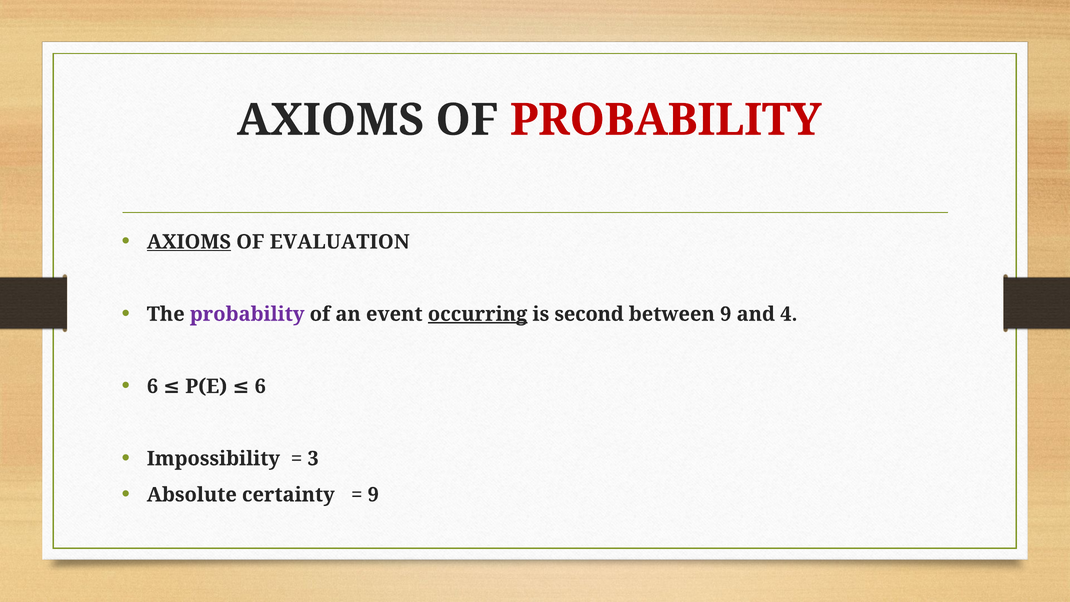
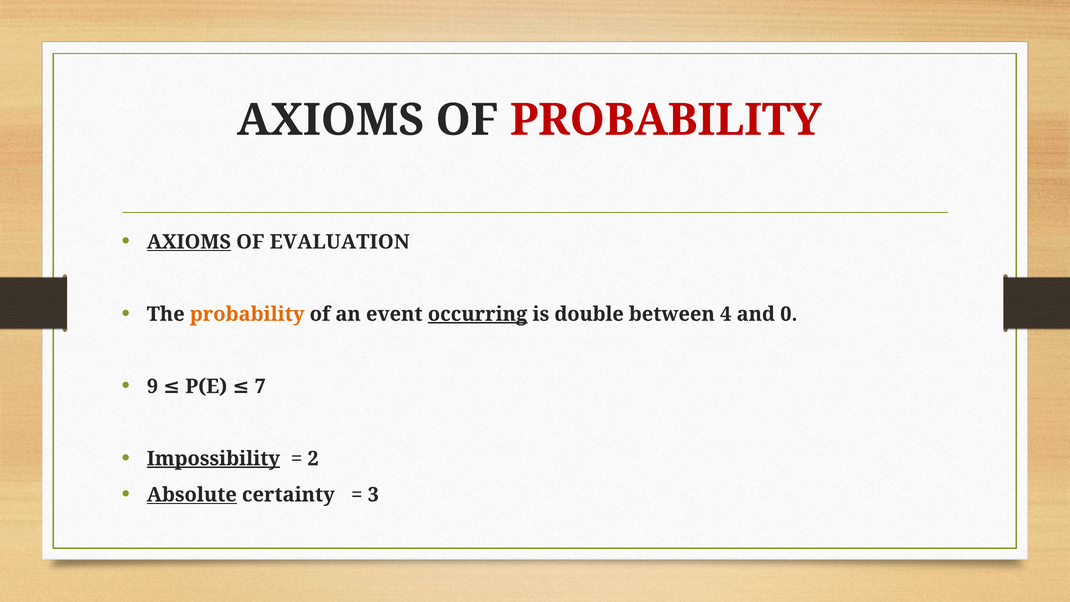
probability at (247, 314) colour: purple -> orange
second: second -> double
between 9: 9 -> 4
4: 4 -> 0
6 at (152, 386): 6 -> 9
P(E 6: 6 -> 7
Impossibility underline: none -> present
3: 3 -> 2
Absolute underline: none -> present
9 at (373, 495): 9 -> 3
